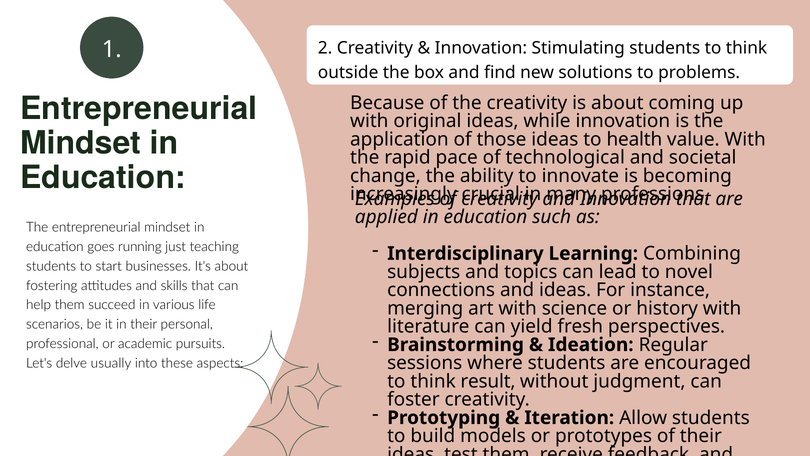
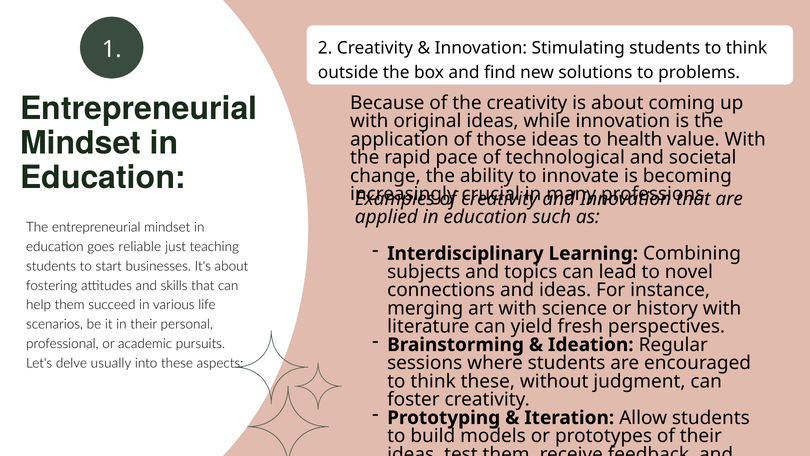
running: running -> reliable
think result: result -> these
